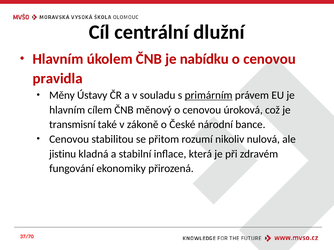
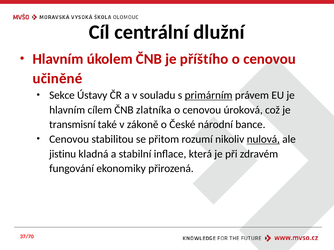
nabídku: nabídku -> příštího
pravidla: pravidla -> učiněné
Měny: Měny -> Sekce
měnový: měnový -> zlatníka
nulová underline: none -> present
